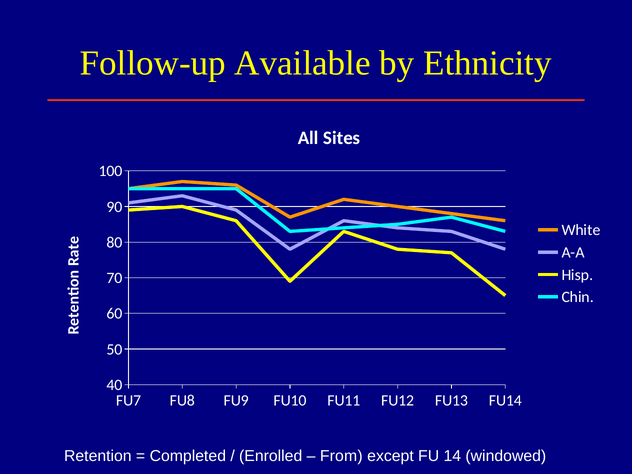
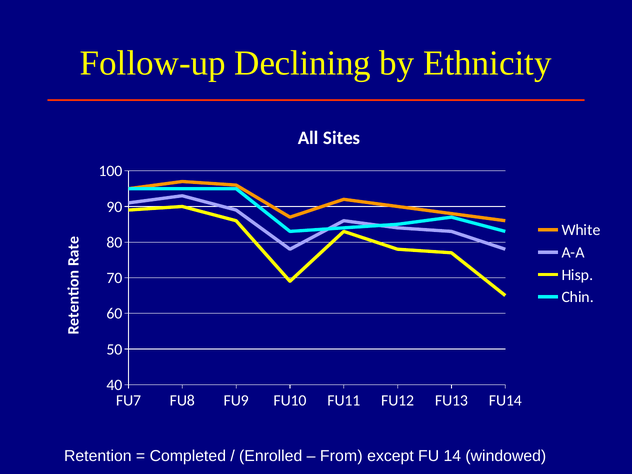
Available: Available -> Declining
